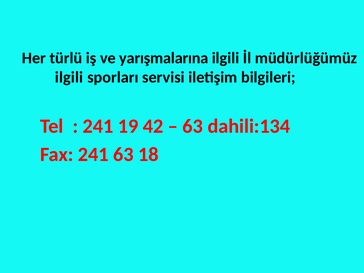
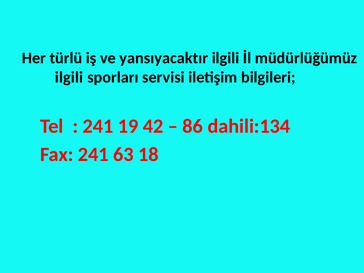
yarışmalarına: yarışmalarına -> yansıyacaktır
63 at (193, 126): 63 -> 86
